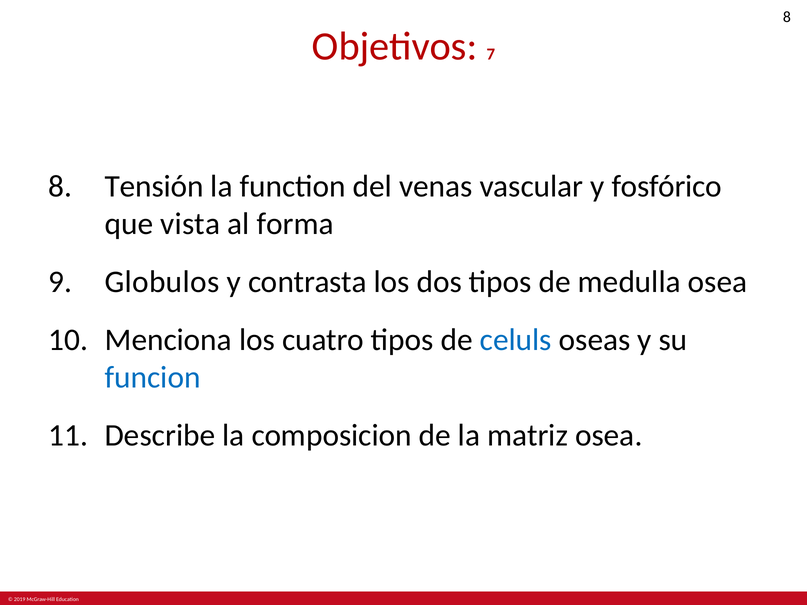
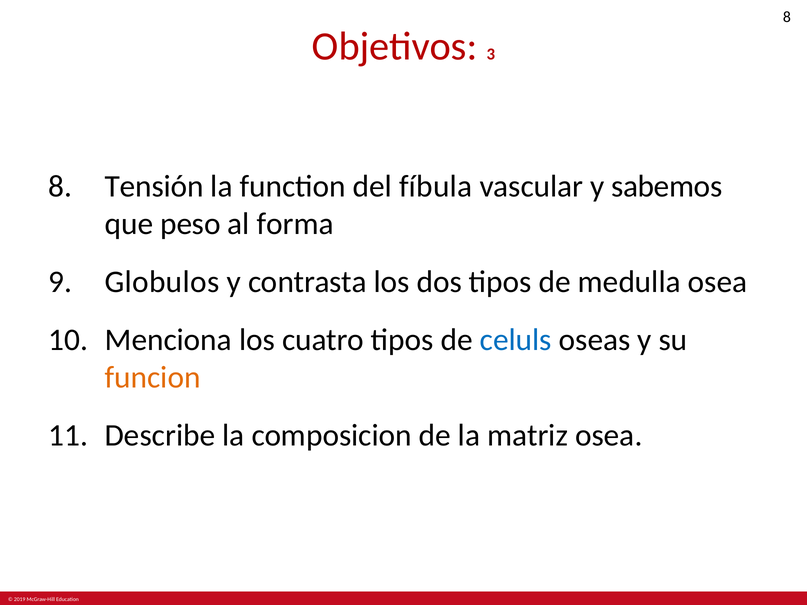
7: 7 -> 3
venas: venas -> fíbula
fosfórico: fosfórico -> sabemos
vista: vista -> peso
funcion colour: blue -> orange
